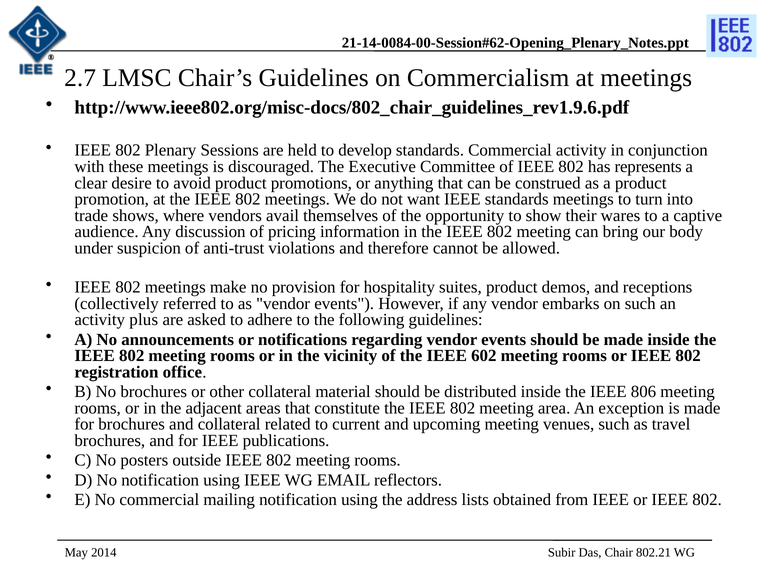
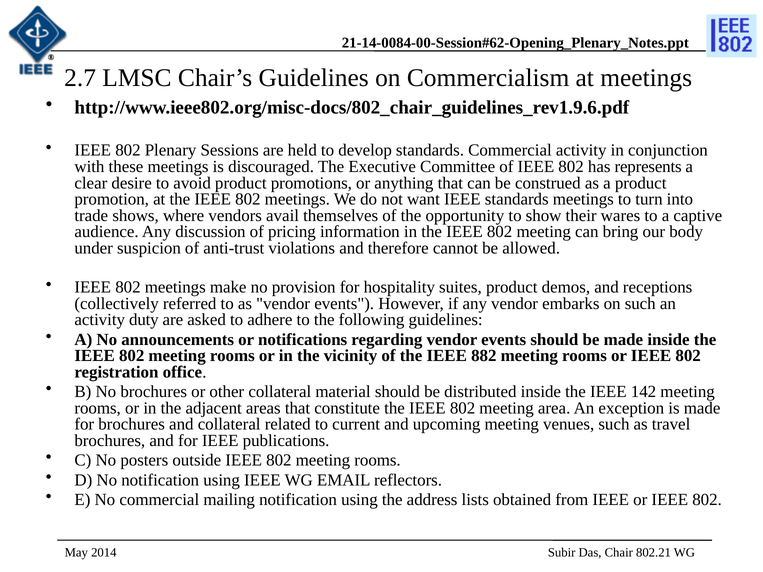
plus: plus -> duty
602: 602 -> 882
806: 806 -> 142
